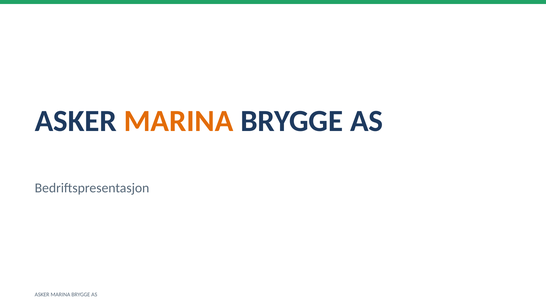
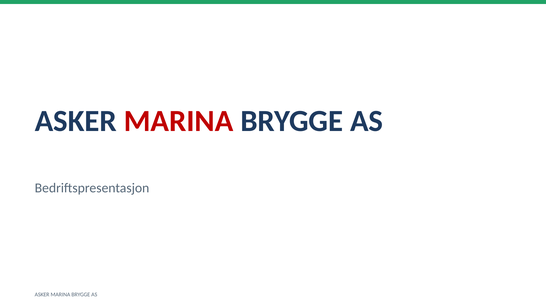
MARINA at (179, 121) colour: orange -> red
